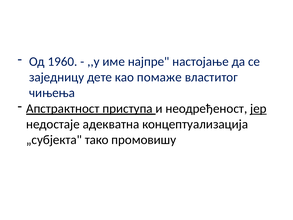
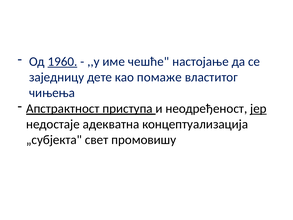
1960 underline: none -> present
најпре: најпре -> чешће
тако: тако -> свет
